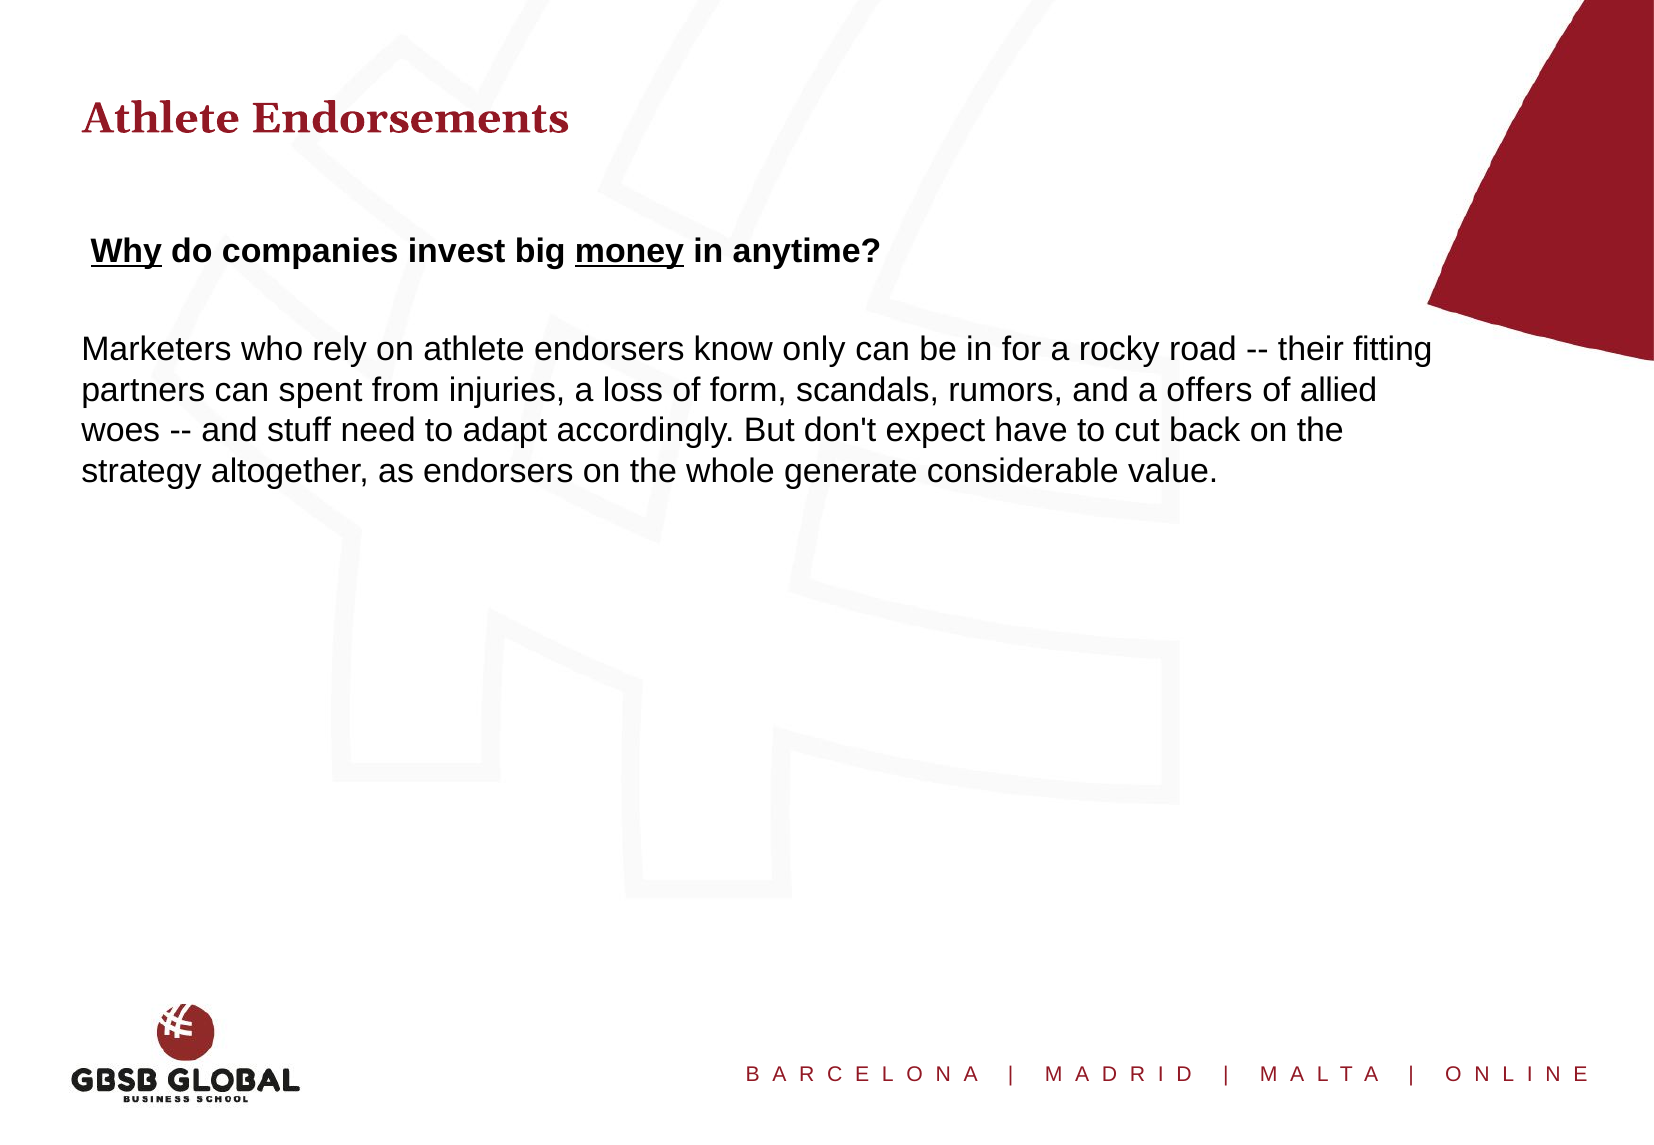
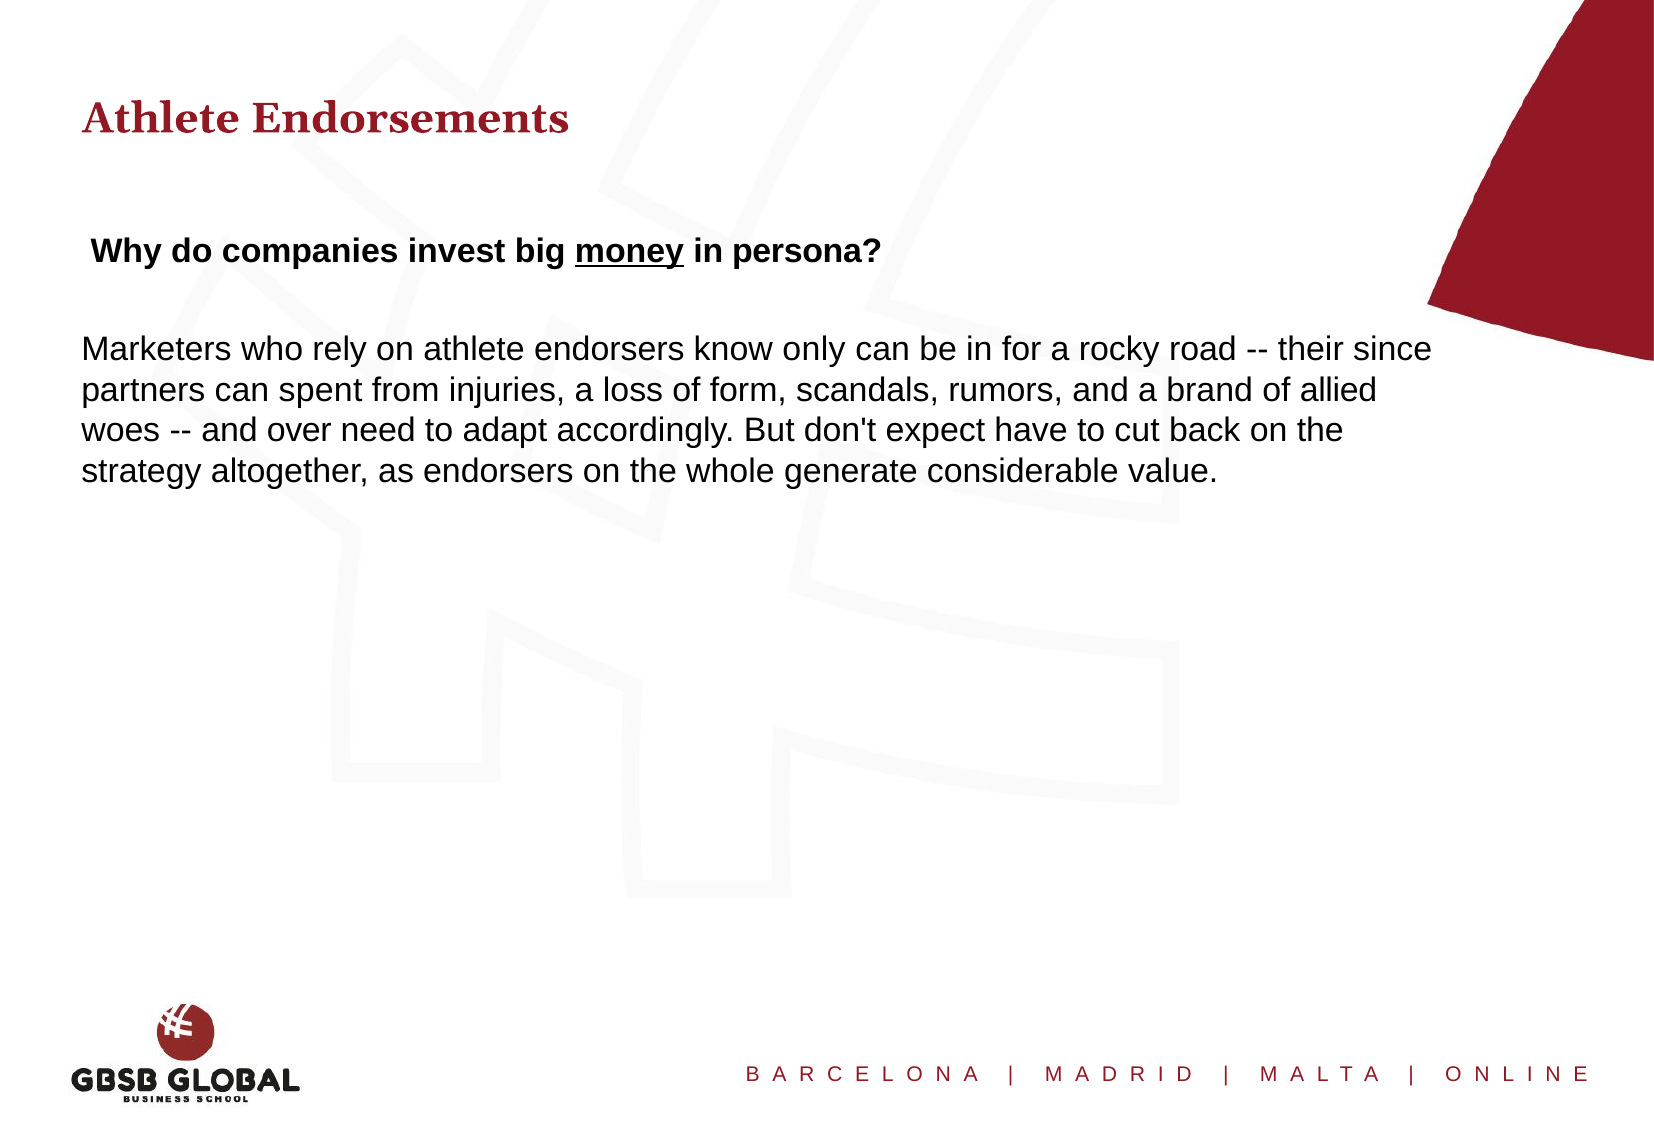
Why underline: present -> none
anytime: anytime -> persona
fitting: fitting -> since
offers: offers -> brand
stuff: stuff -> over
